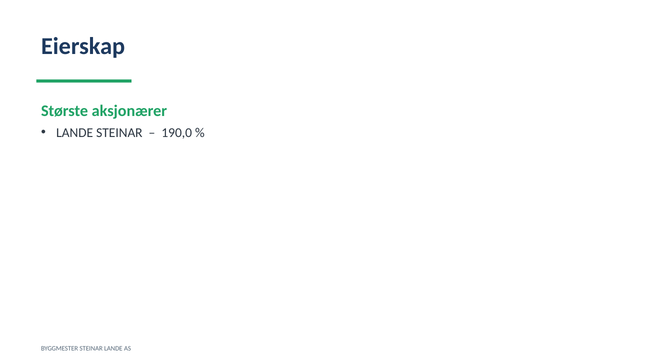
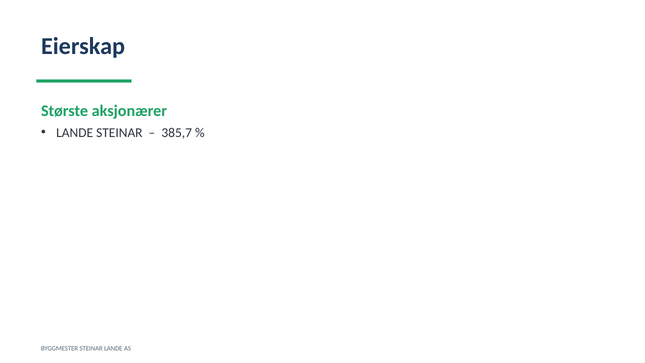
190,0: 190,0 -> 385,7
